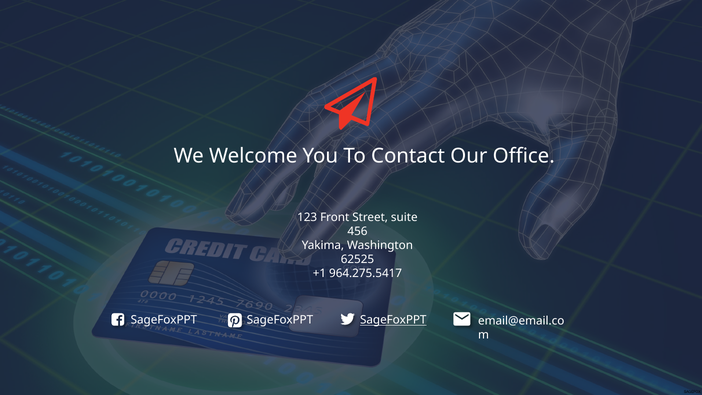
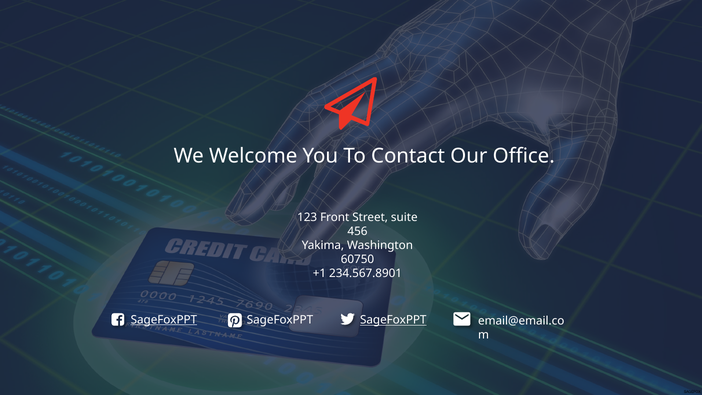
62525: 62525 -> 60750
964.275.5417: 964.275.5417 -> 234.567.8901
SageFoxPPT at (164, 320) underline: none -> present
